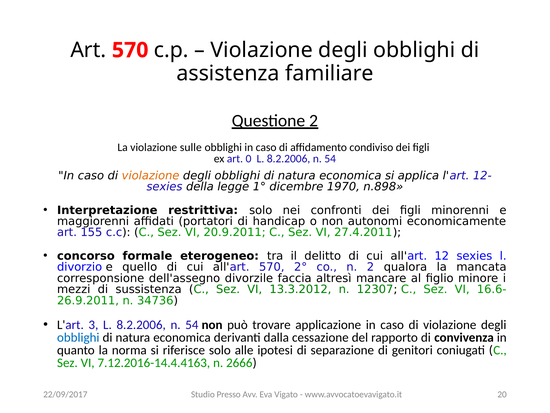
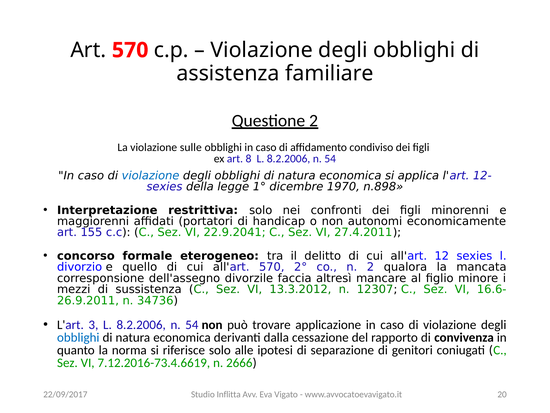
0: 0 -> 8
violazione at (151, 175) colour: orange -> blue
20.9.2011: 20.9.2011 -> 22.9.2041
7.12.2016-14.4.4163: 7.12.2016-14.4.4163 -> 7.12.2016-73.4.6619
Presso: Presso -> Inflitta
